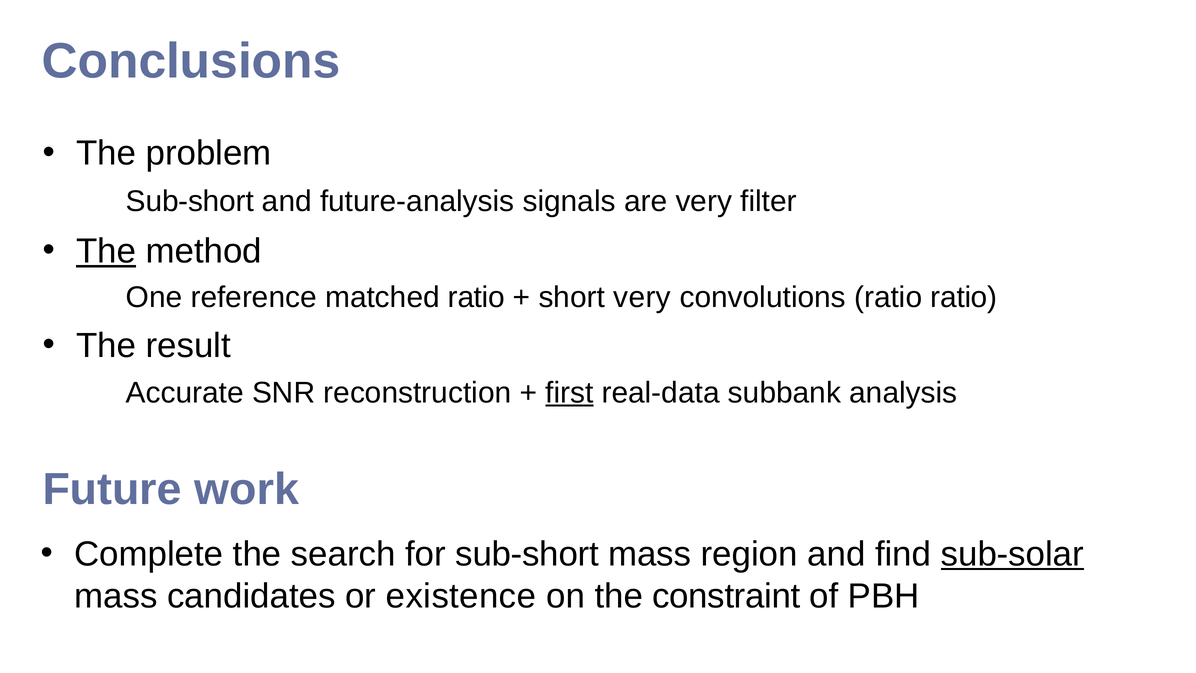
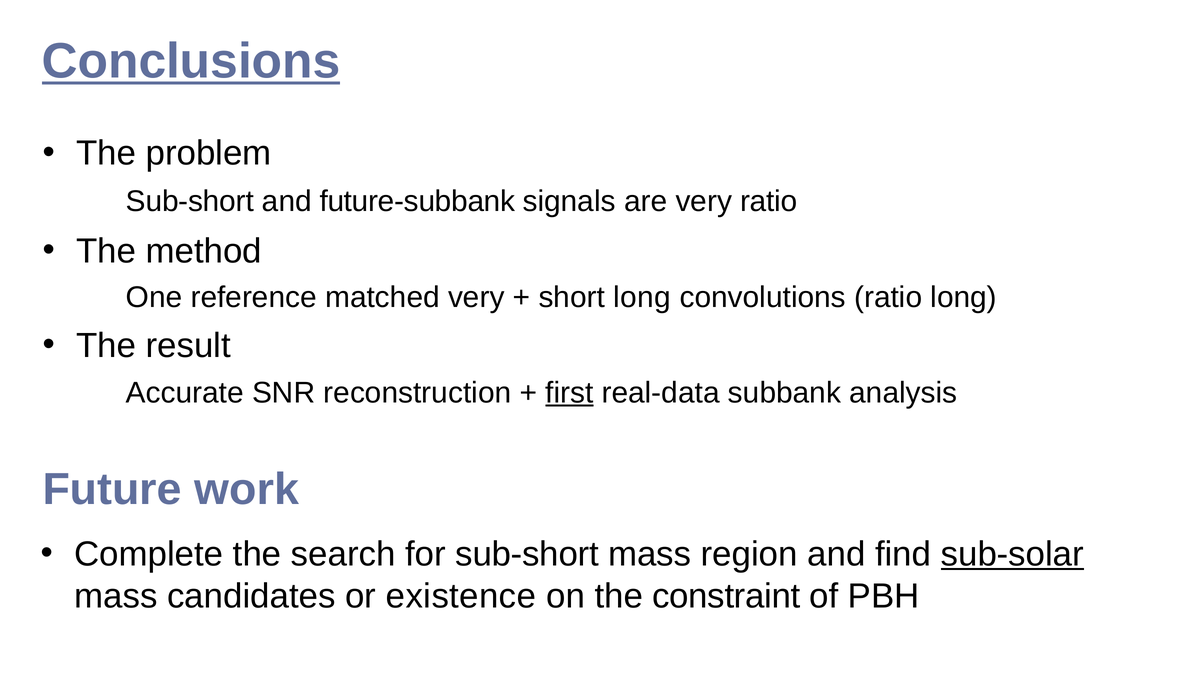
Conclusions underline: none -> present
future-analysis: future-analysis -> future-subbank
very filter: filter -> ratio
The at (106, 251) underline: present -> none
matched ratio: ratio -> very
short very: very -> long
ratio ratio: ratio -> long
